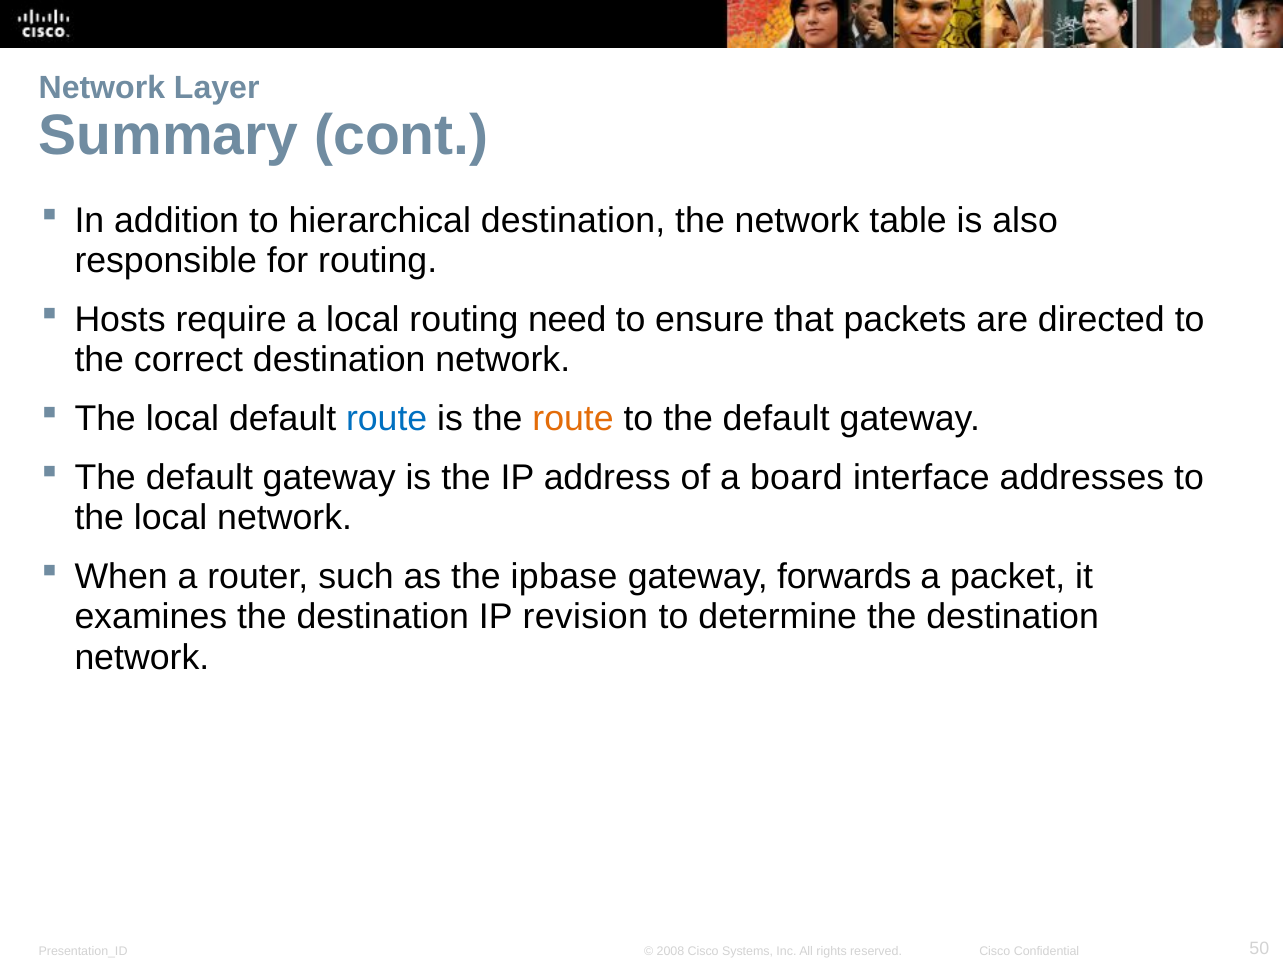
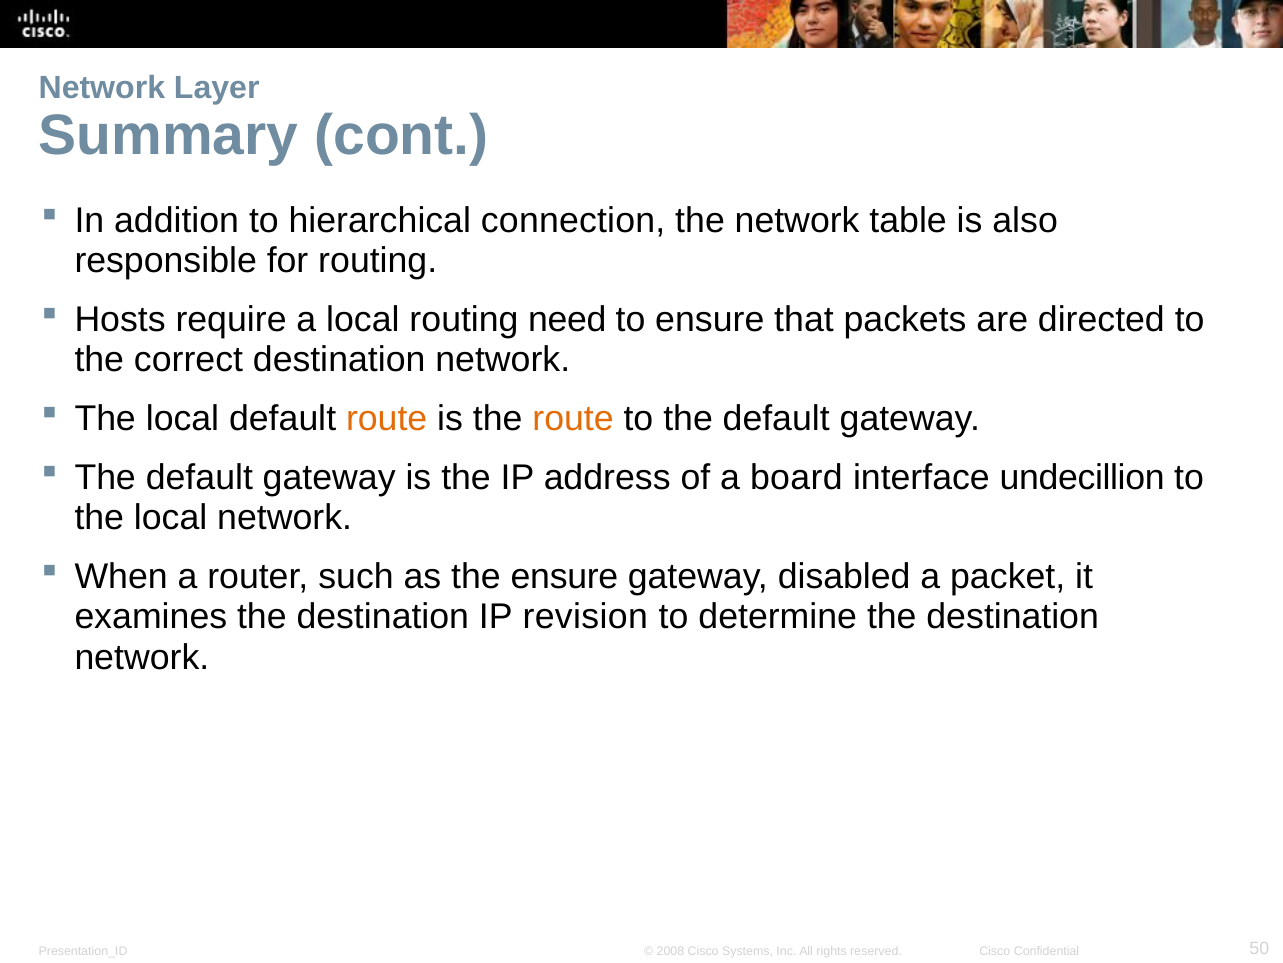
hierarchical destination: destination -> connection
route at (387, 418) colour: blue -> orange
addresses: addresses -> undecillion
the ipbase: ipbase -> ensure
forwards: forwards -> disabled
